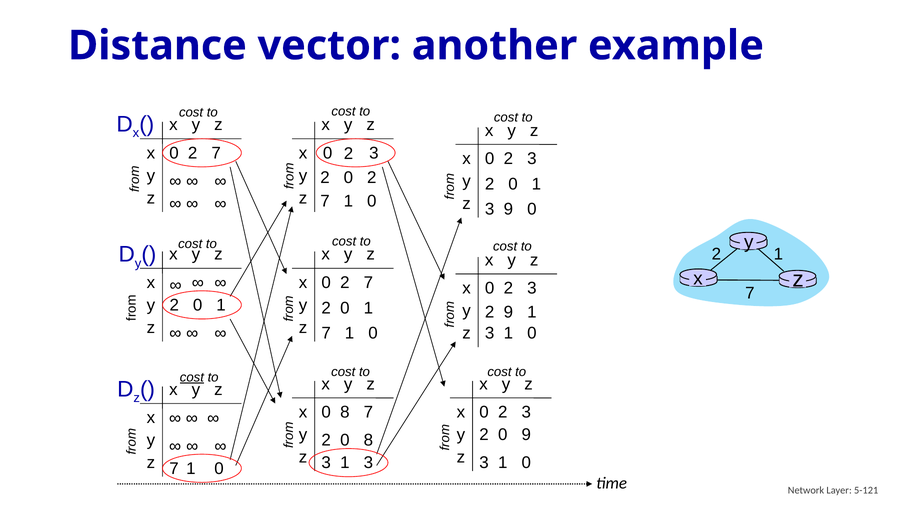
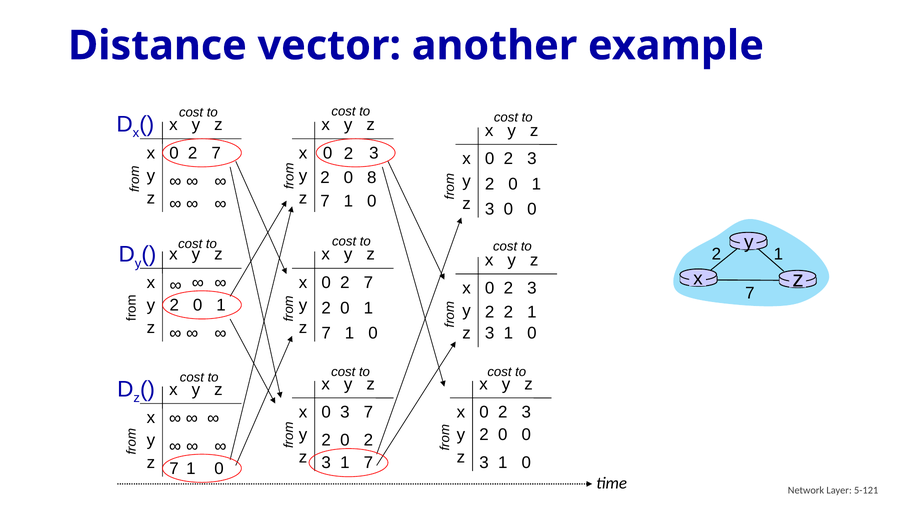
2 0 2: 2 -> 8
3 9: 9 -> 0
2 9: 9 -> 2
cost at (192, 378) underline: present -> none
8 at (345, 412): 8 -> 3
2 0 9: 9 -> 0
2 0 8: 8 -> 2
3 1 3: 3 -> 7
